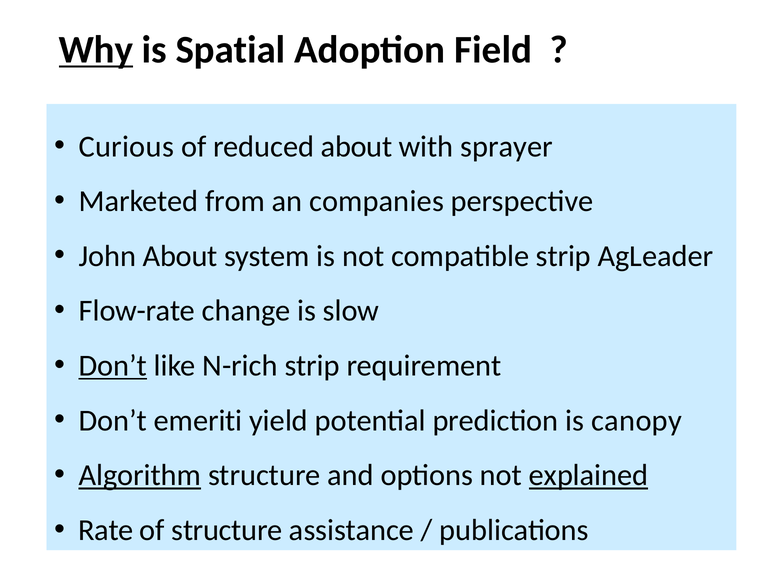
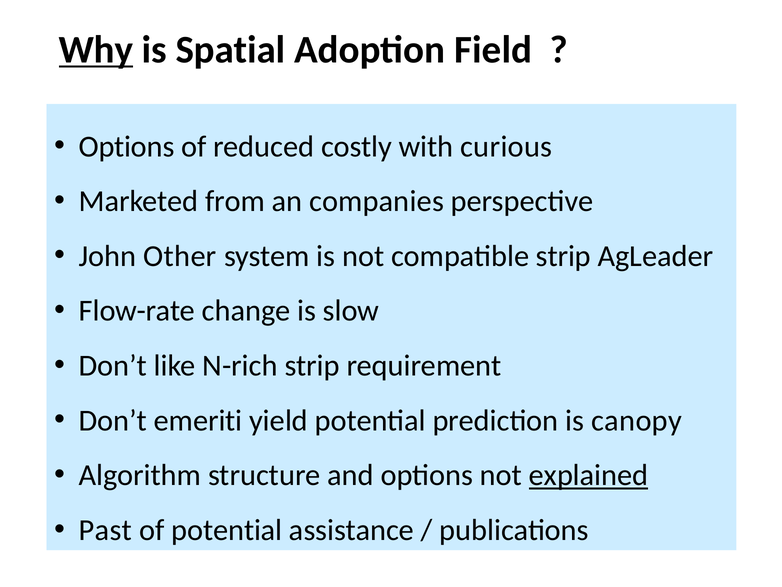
Curious at (126, 146): Curious -> Options
reduced about: about -> costly
sprayer: sprayer -> curious
John About: About -> Other
Don’t at (113, 365) underline: present -> none
Algorithm underline: present -> none
Rate: Rate -> Past
of structure: structure -> potential
